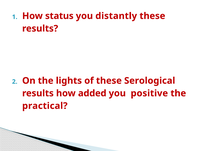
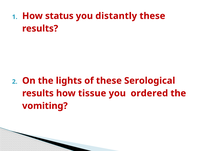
added: added -> tissue
positive: positive -> ordered
practical: practical -> vomiting
